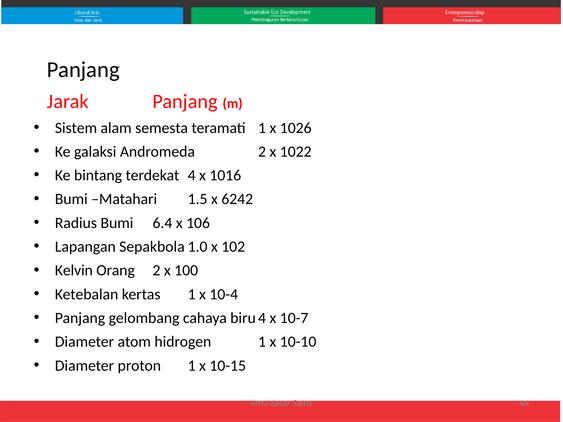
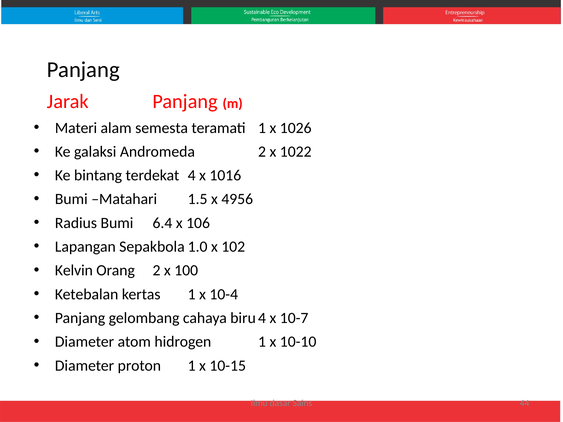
Sistem: Sistem -> Materi
6242: 6242 -> 4956
